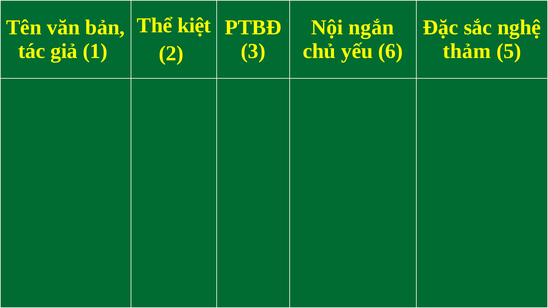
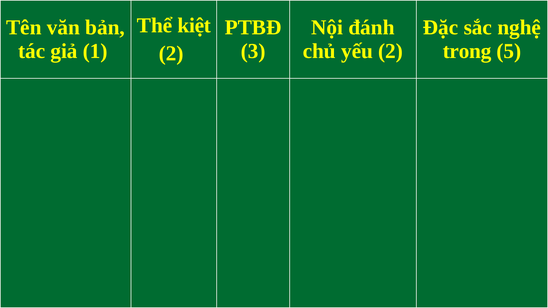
ngắn: ngắn -> đánh
yếu 6: 6 -> 2
thảm: thảm -> trong
